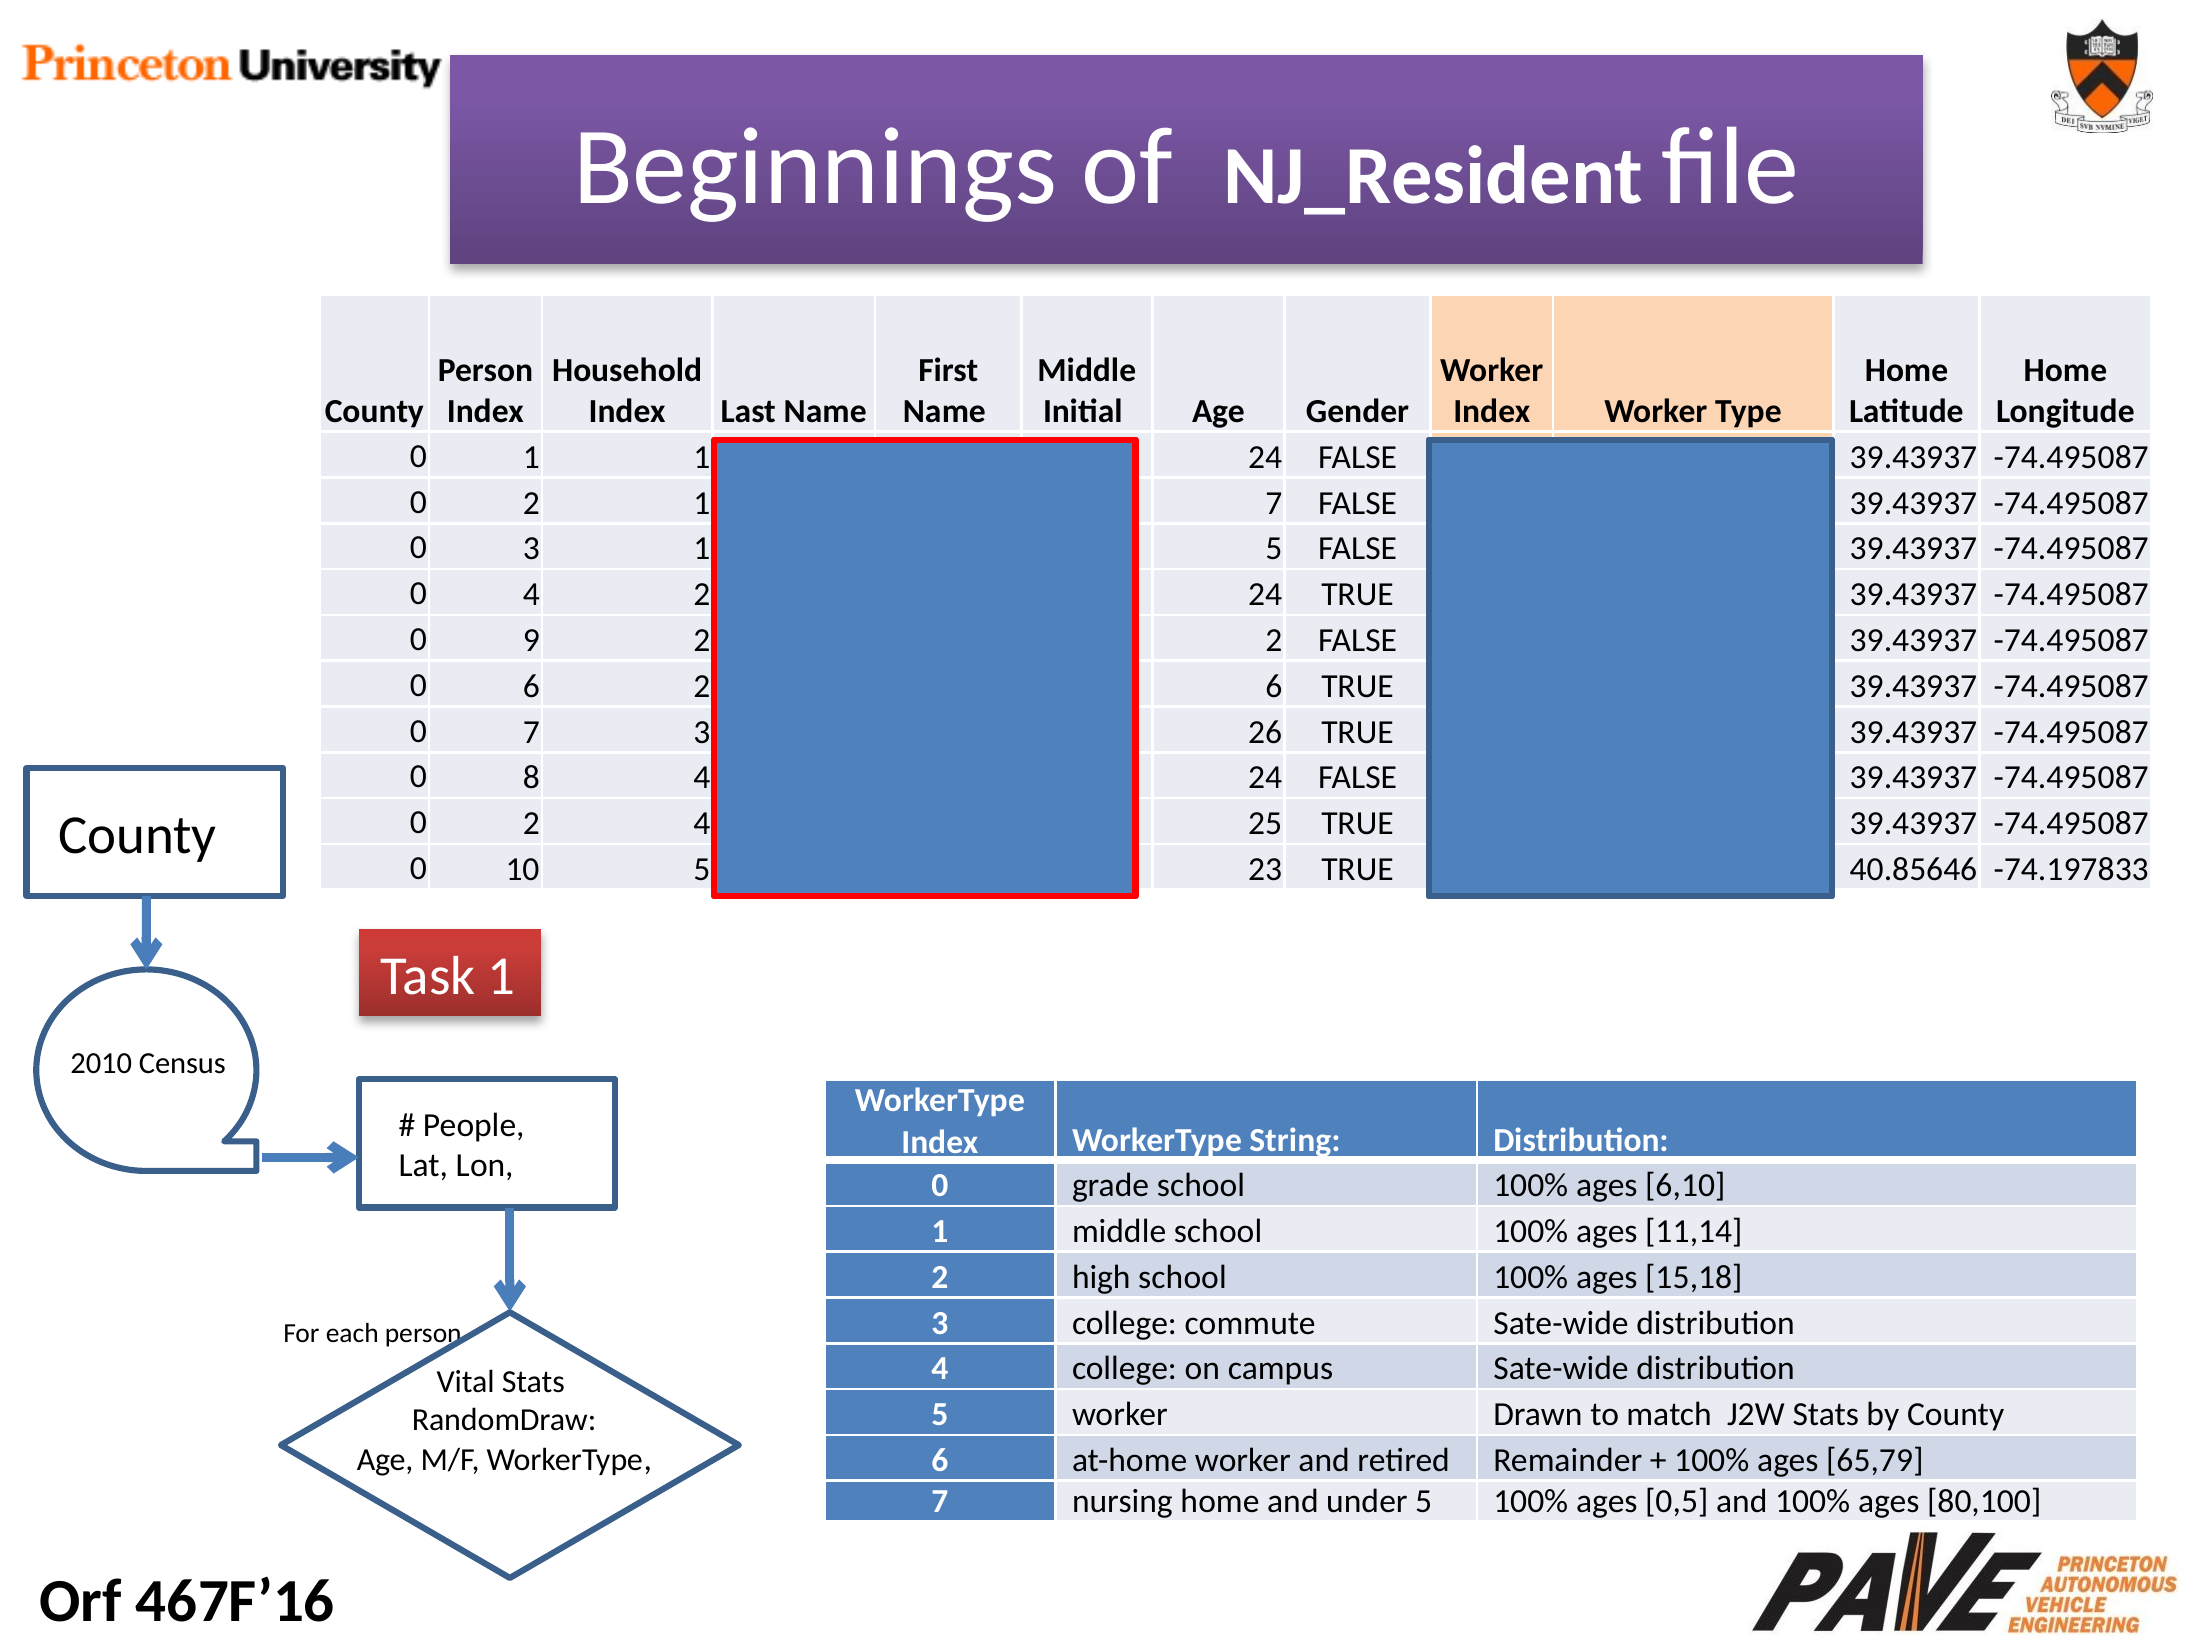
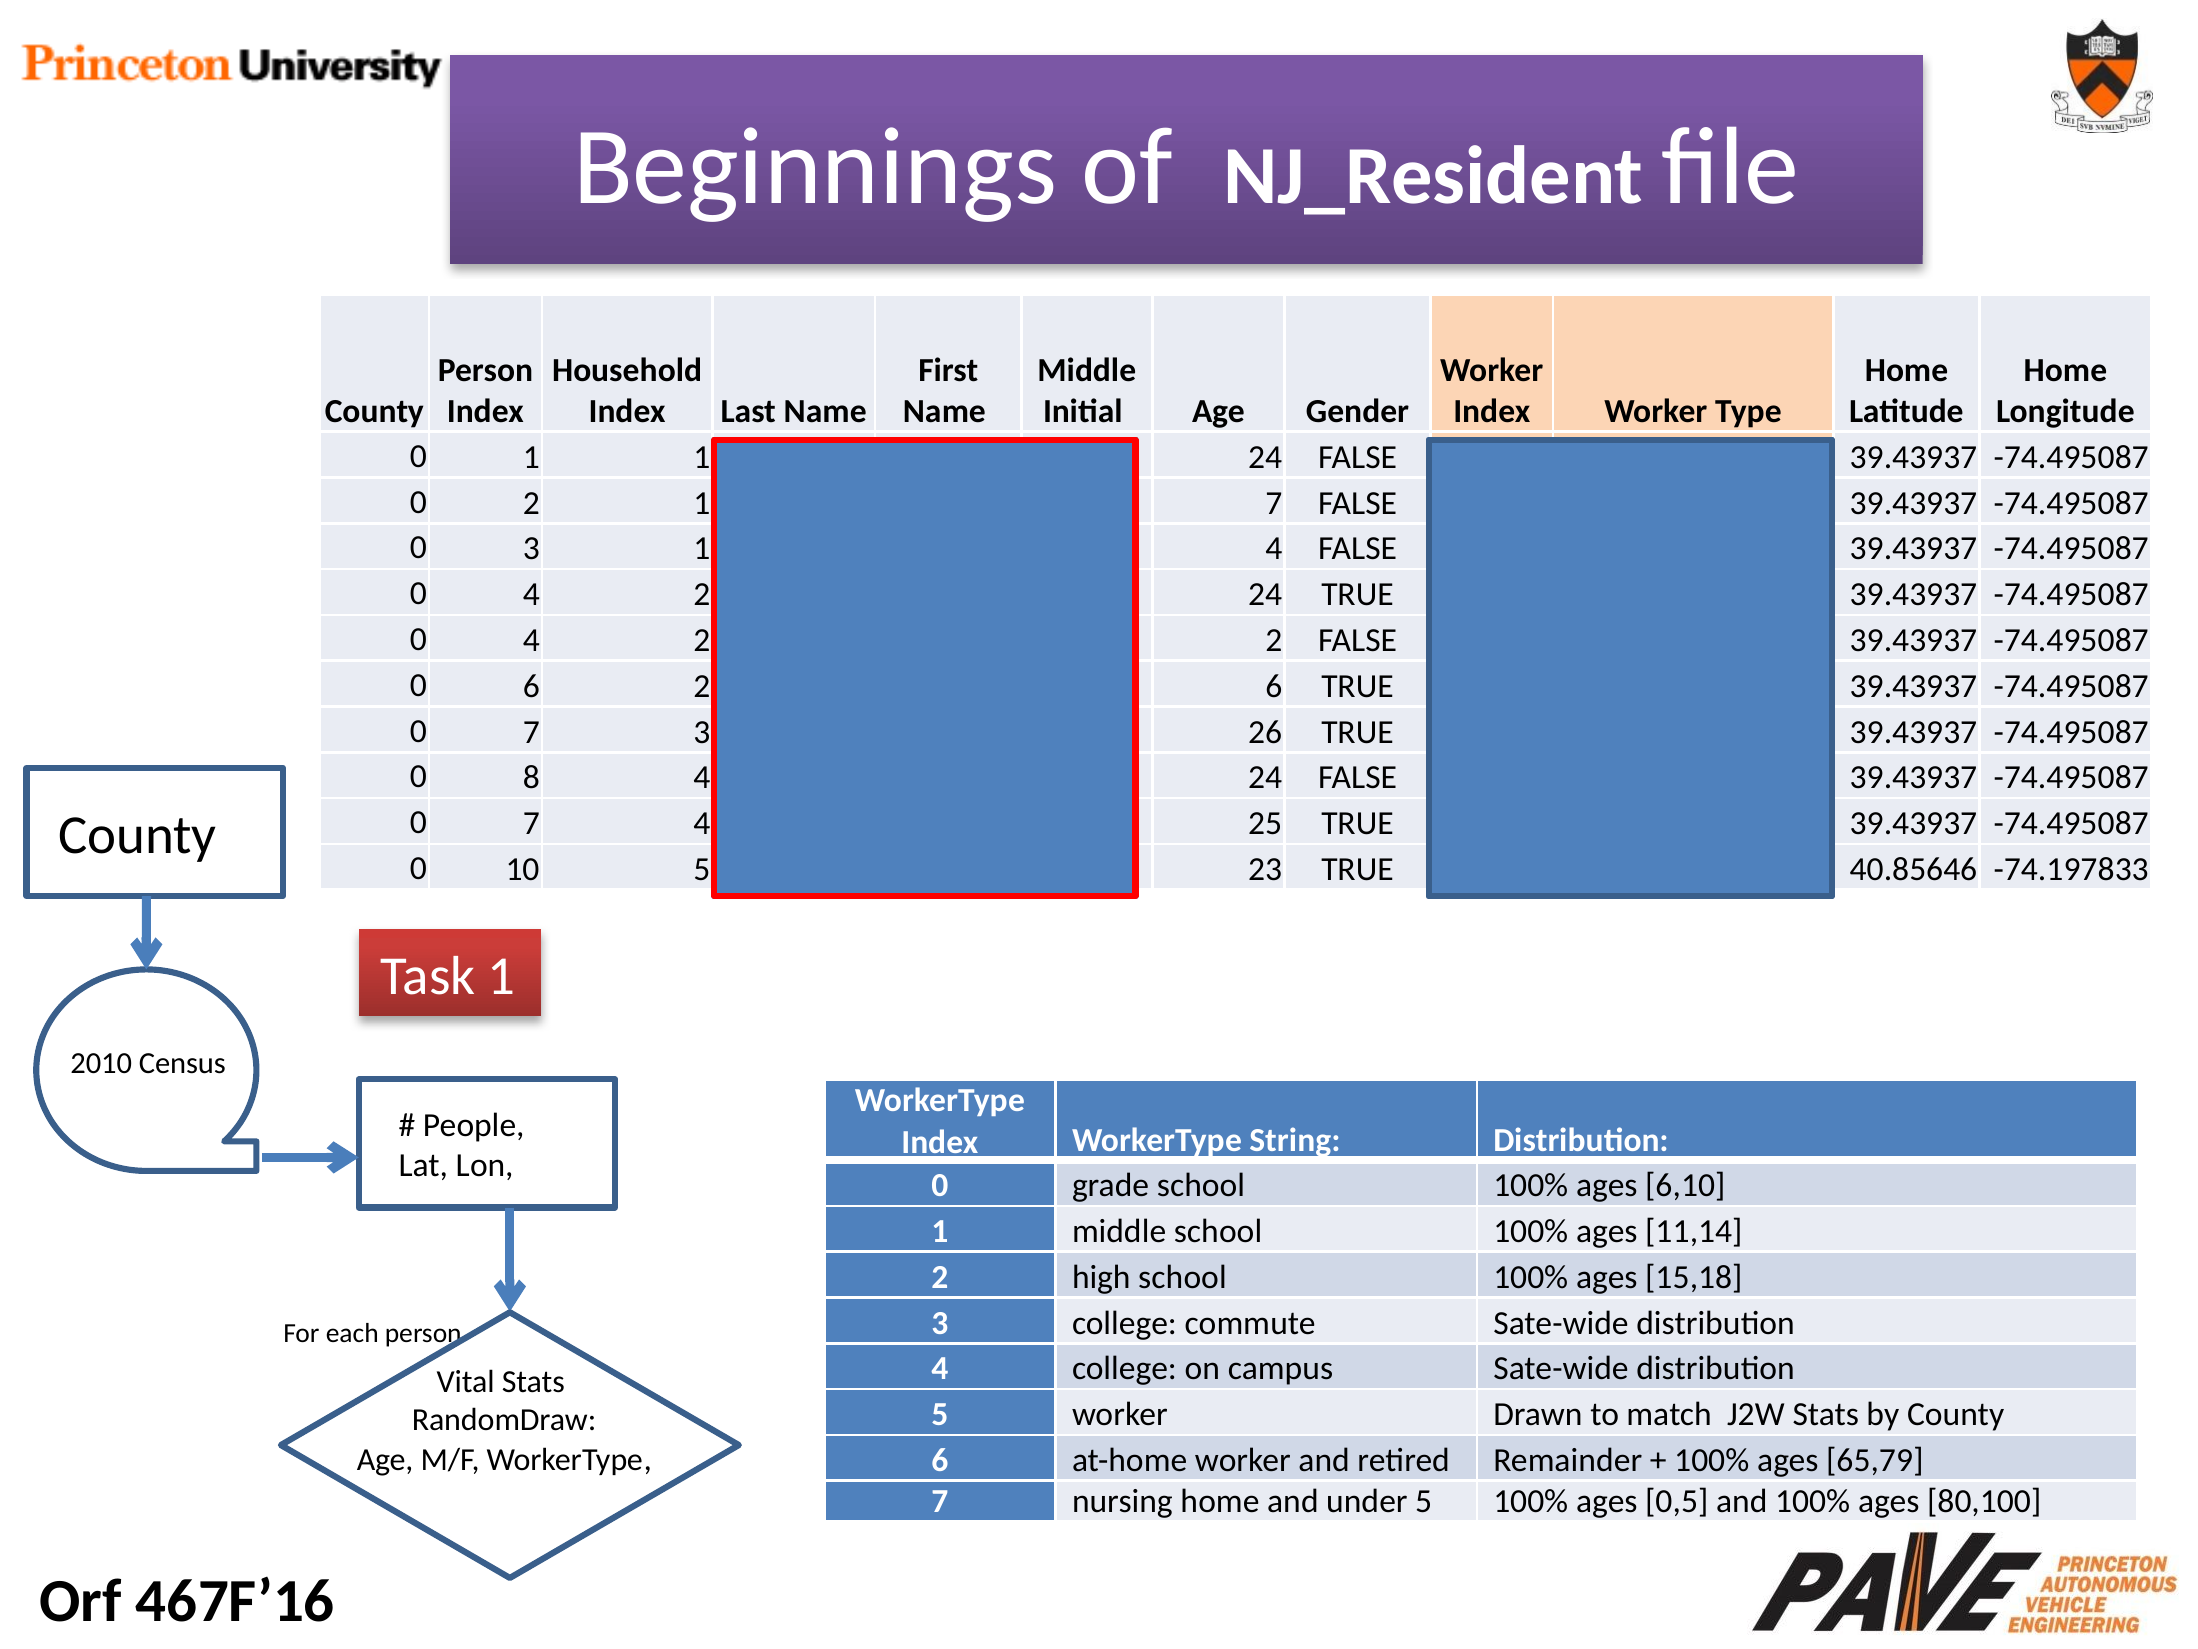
5 at (1274, 549): 5 -> 4
9 at (531, 640): 9 -> 4
2 at (531, 823): 2 -> 7
